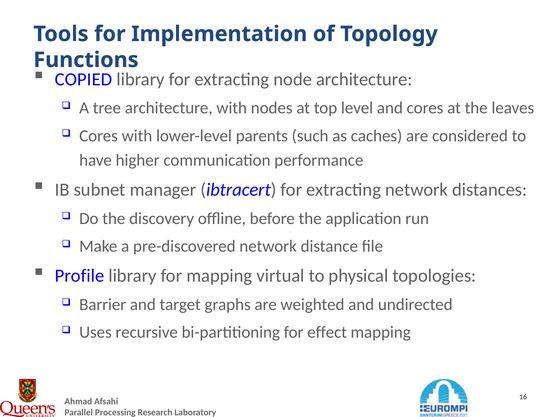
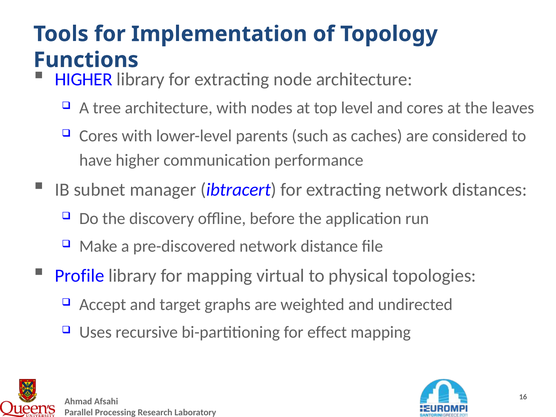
COPIED at (84, 79): COPIED -> HIGHER
Barrier: Barrier -> Accept
